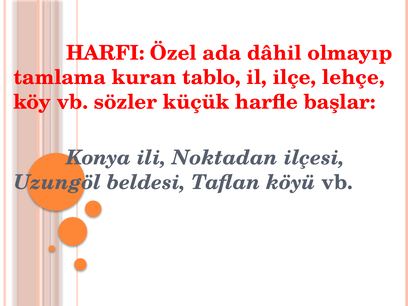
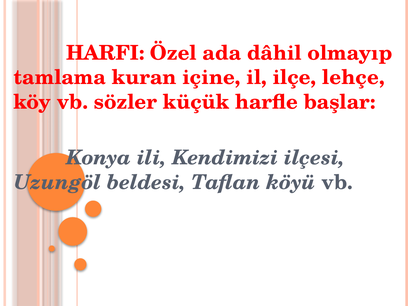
tablo: tablo -> içine
Noktadan: Noktadan -> Kendimizi
